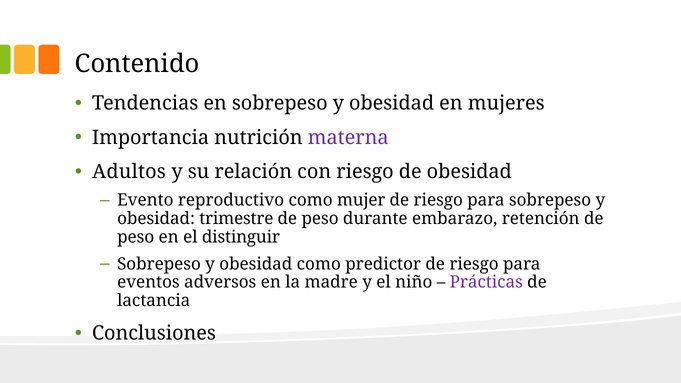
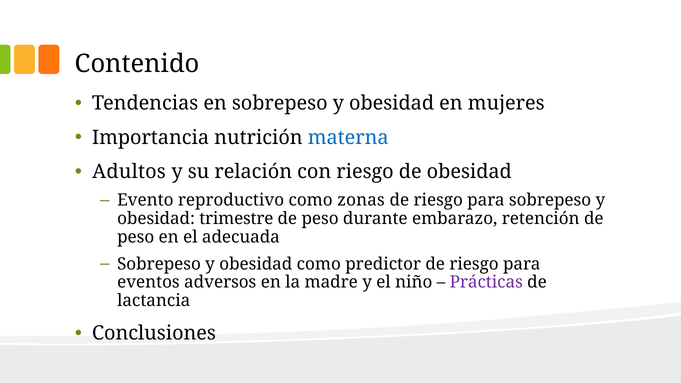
materna colour: purple -> blue
mujer: mujer -> zonas
distinguir: distinguir -> adecuada
